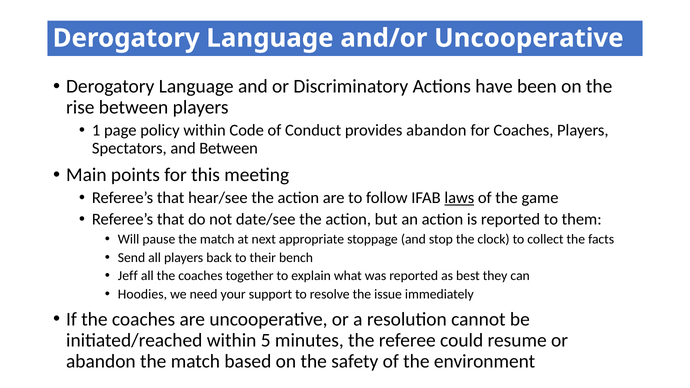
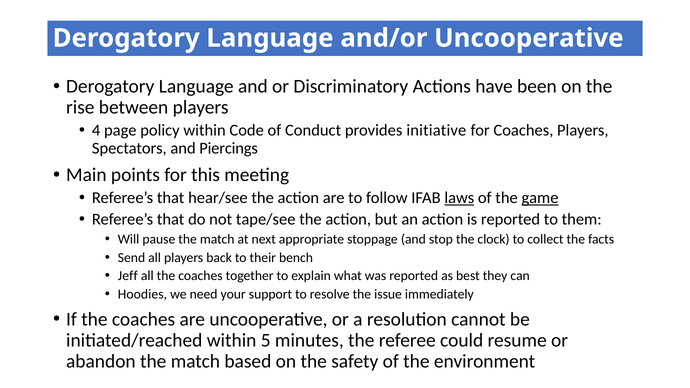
1: 1 -> 4
provides abandon: abandon -> initiative
and Between: Between -> Piercings
game underline: none -> present
date/see: date/see -> tape/see
